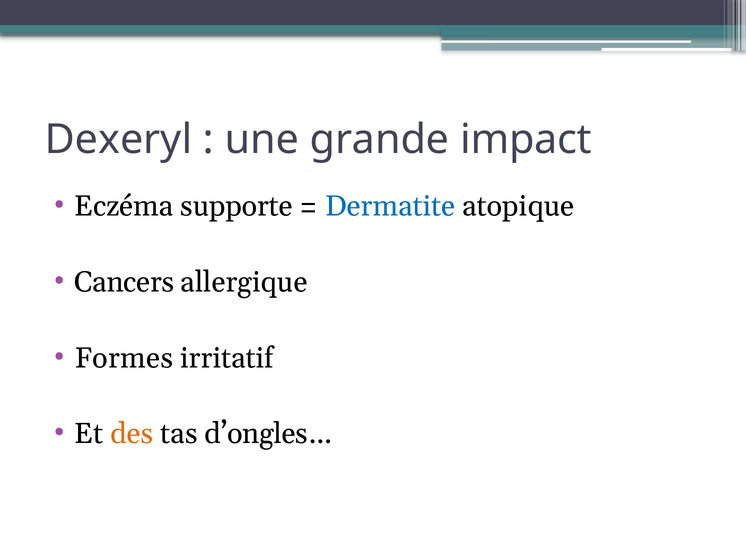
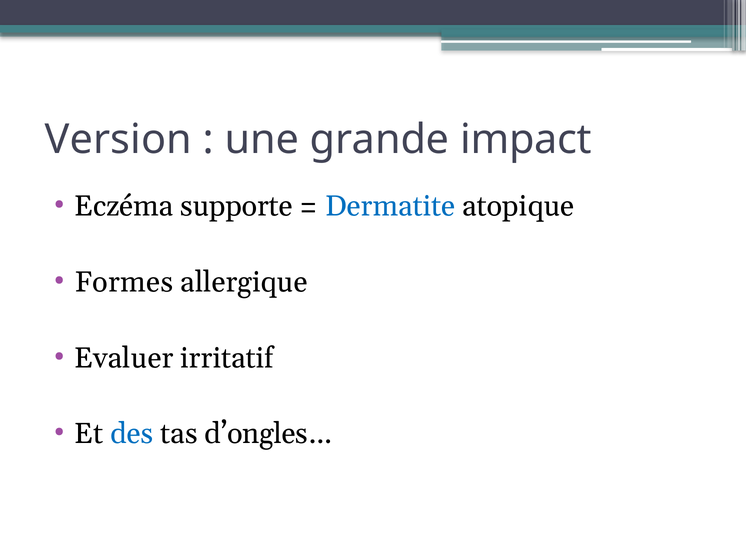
Dexeryl: Dexeryl -> Version
Cancers: Cancers -> Formes
Formes: Formes -> Evaluer
des colour: orange -> blue
